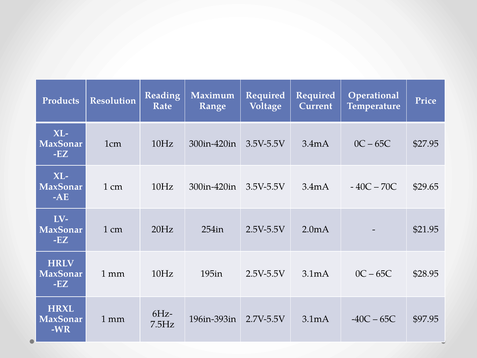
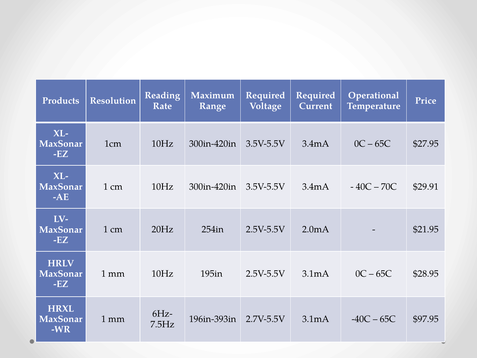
$29.65: $29.65 -> $29.91
